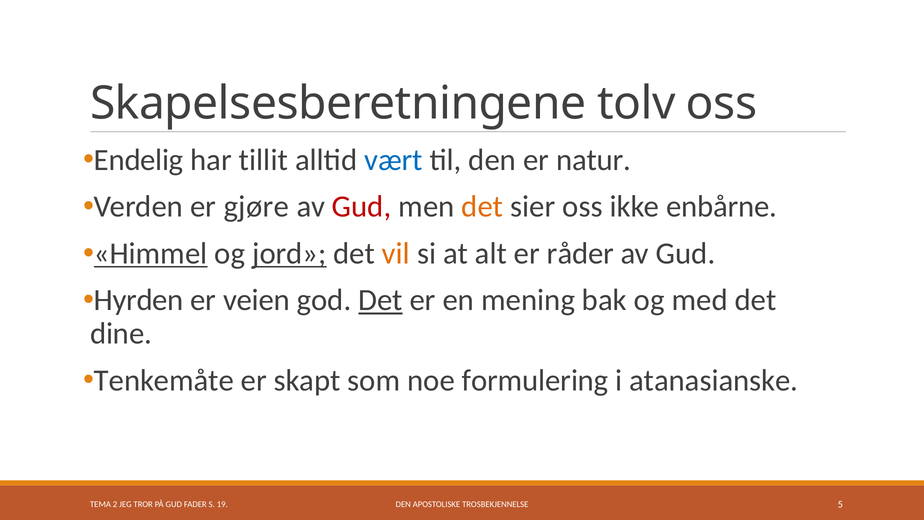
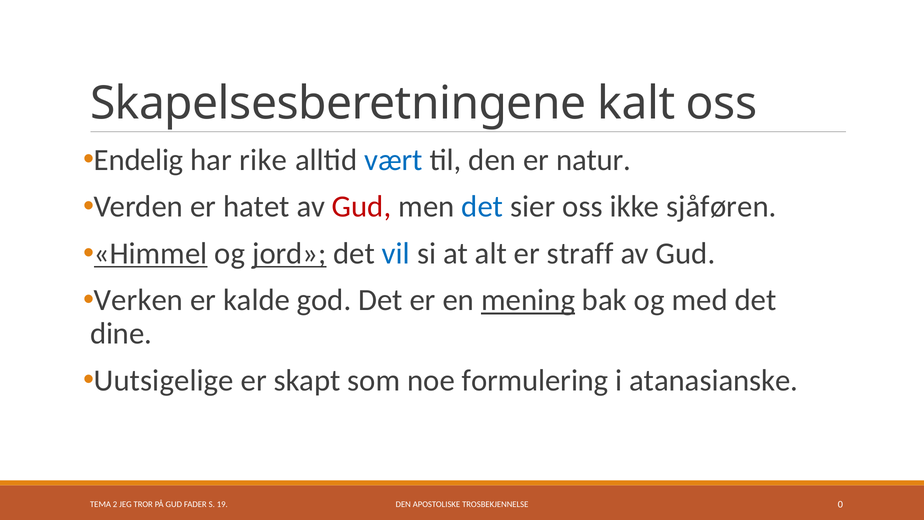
tolv: tolv -> kalt
tillit: tillit -> rike
gjøre: gjøre -> hatet
det at (482, 207) colour: orange -> blue
enbårne: enbårne -> sjåføren
vil colour: orange -> blue
råder: råder -> straff
Hyrden: Hyrden -> Verken
veien: veien -> kalde
Det at (380, 300) underline: present -> none
mening underline: none -> present
Tenkemåte: Tenkemåte -> Uutsigelige
5: 5 -> 0
